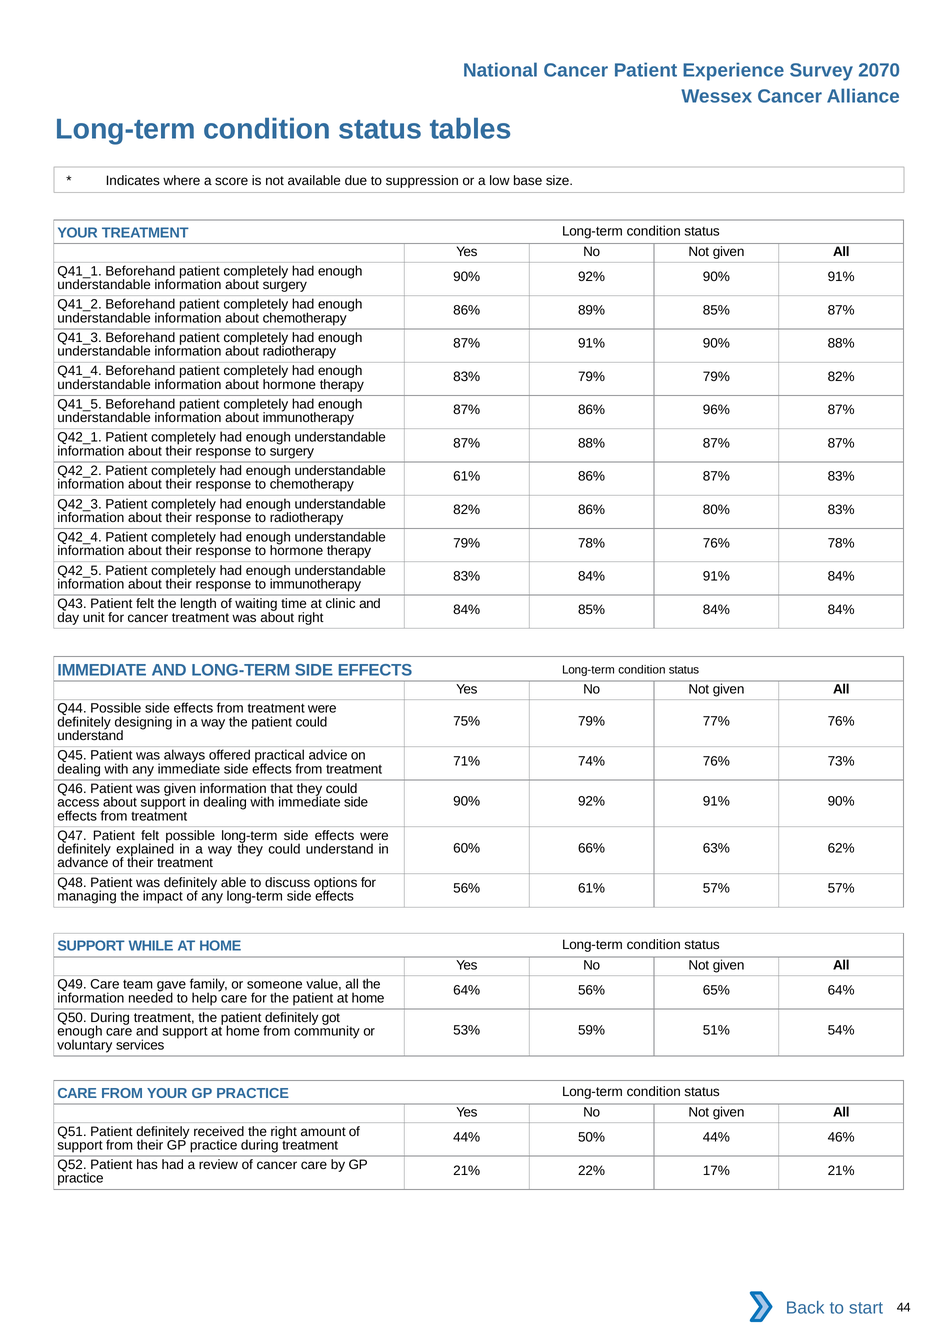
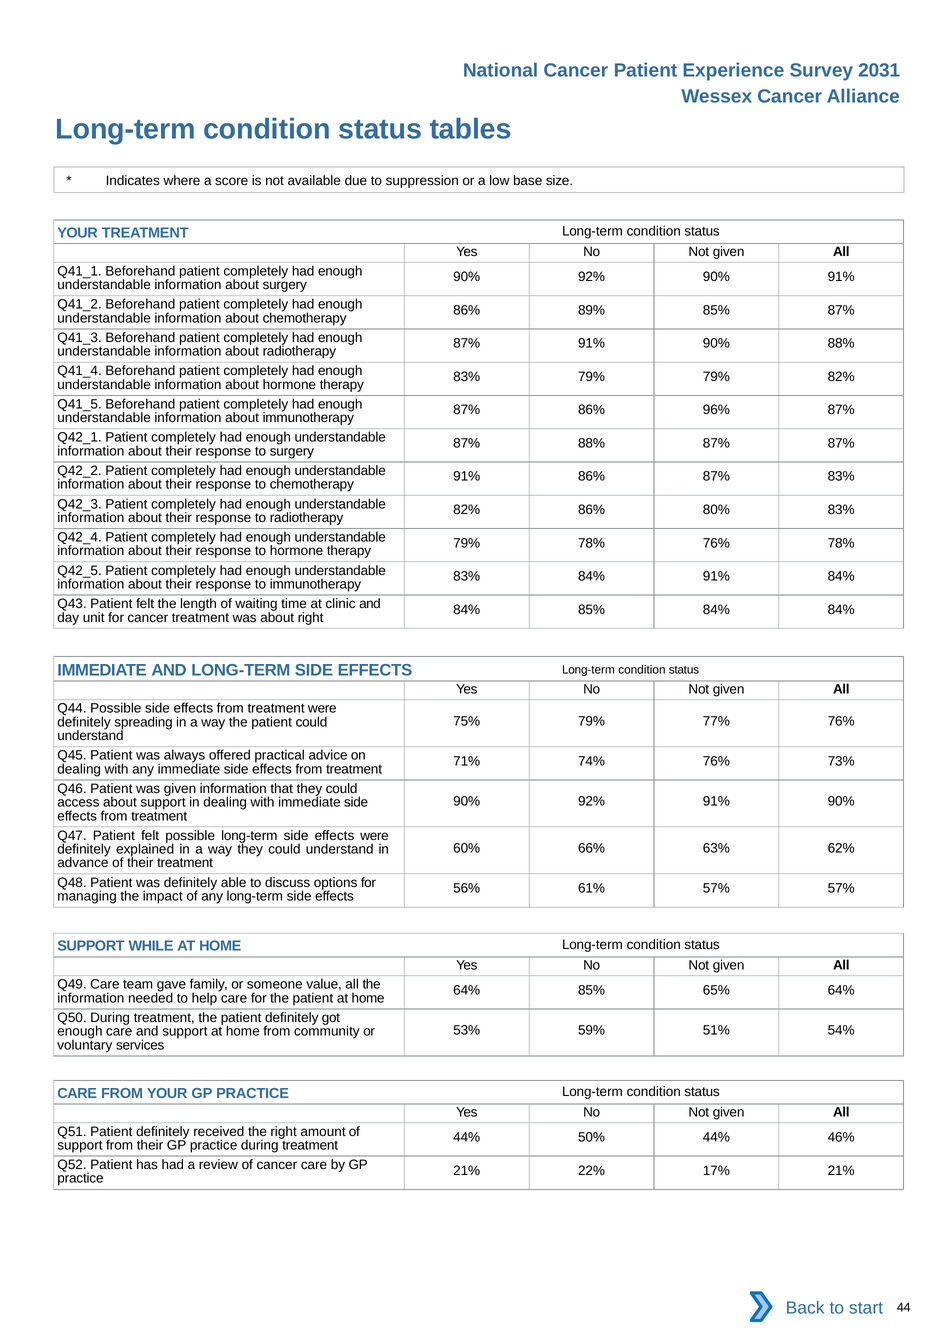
2070: 2070 -> 2031
61% at (467, 477): 61% -> 91%
designing: designing -> spreading
64% 56%: 56% -> 85%
